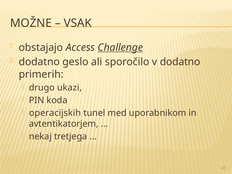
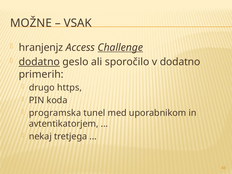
obstajajo: obstajajo -> hranjenjz
dodatno at (39, 62) underline: none -> present
ukazi: ukazi -> https
operacijskih: operacijskih -> programska
